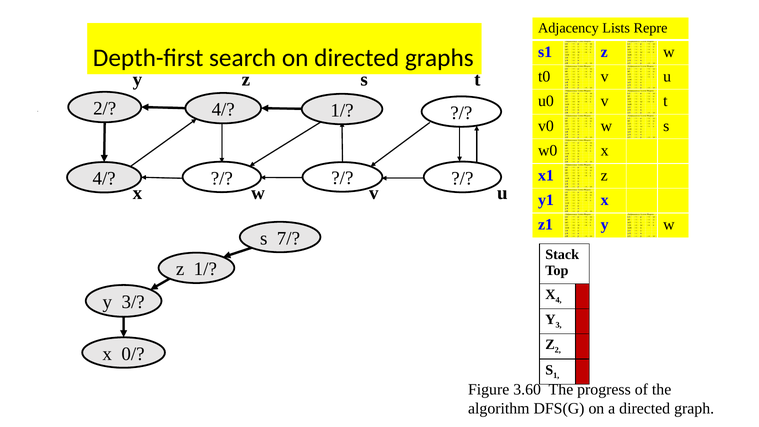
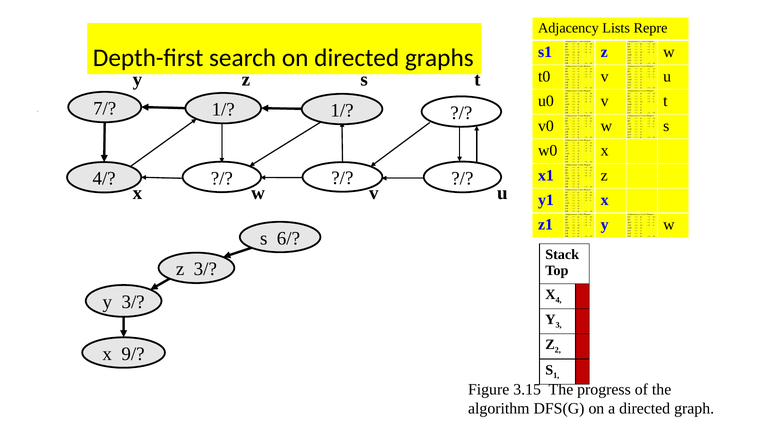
2/: 2/ -> 7/
4/ at (223, 109): 4/ -> 1/
7/: 7/ -> 6/
z 1/: 1/ -> 3/
0/: 0/ -> 9/
3.60: 3.60 -> 3.15
